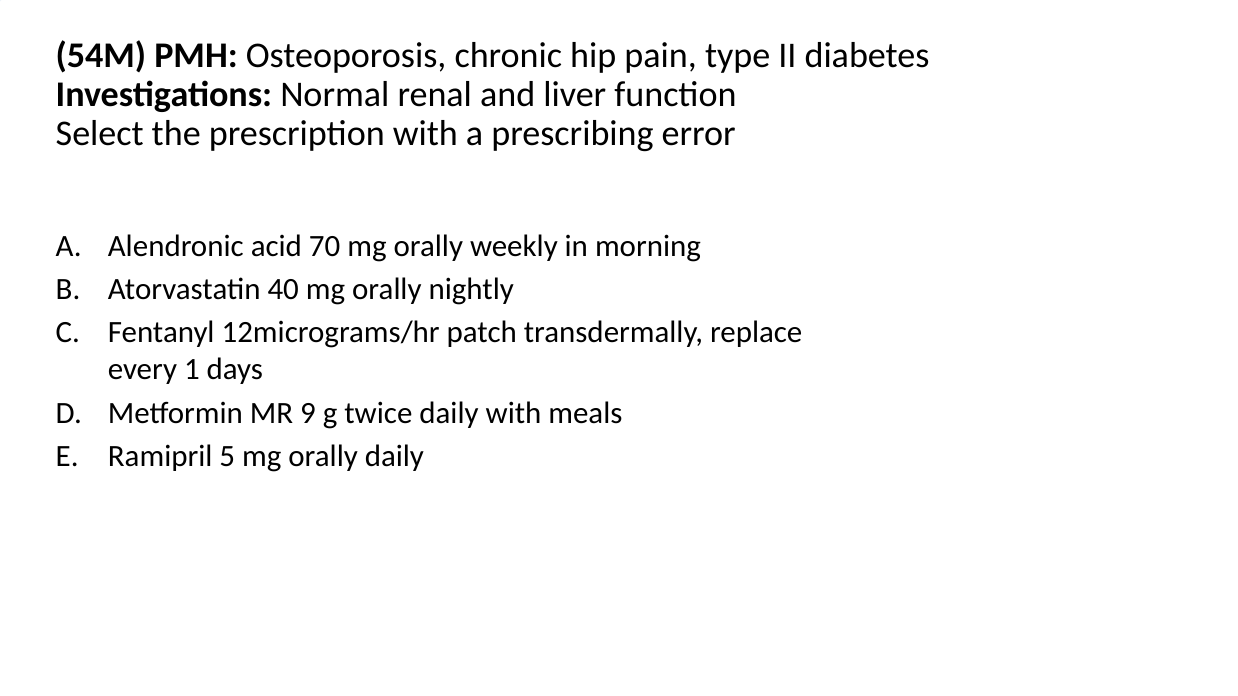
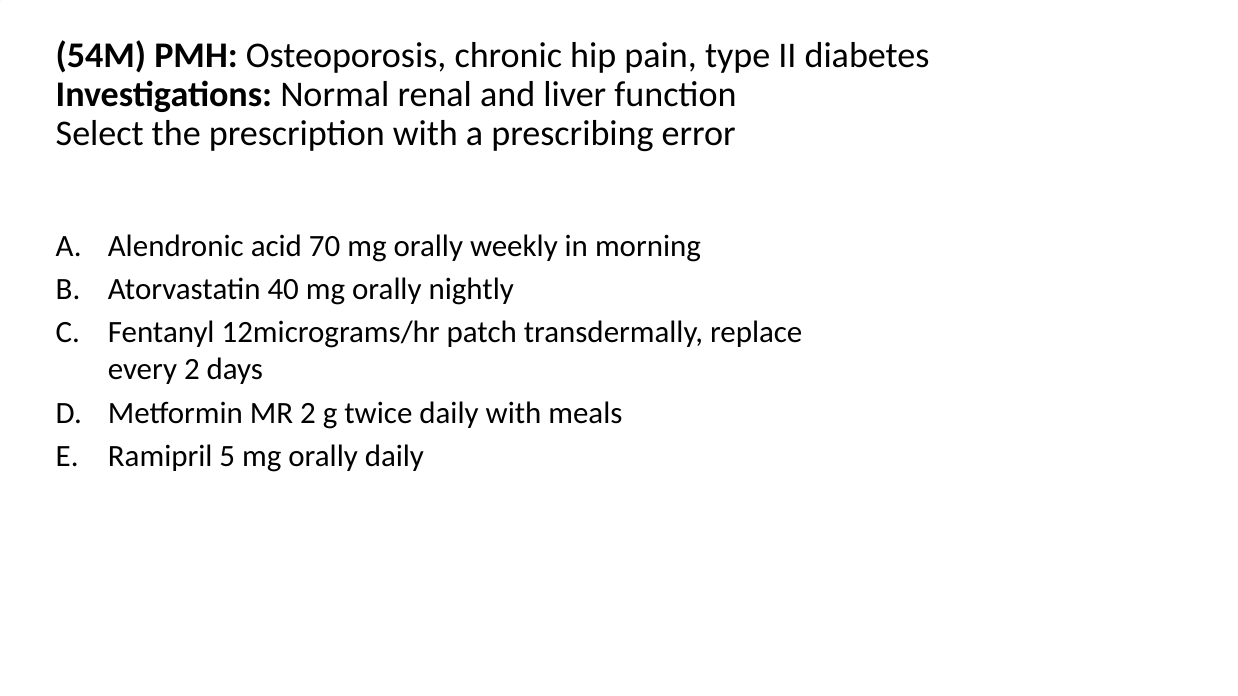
every 1: 1 -> 2
MR 9: 9 -> 2
